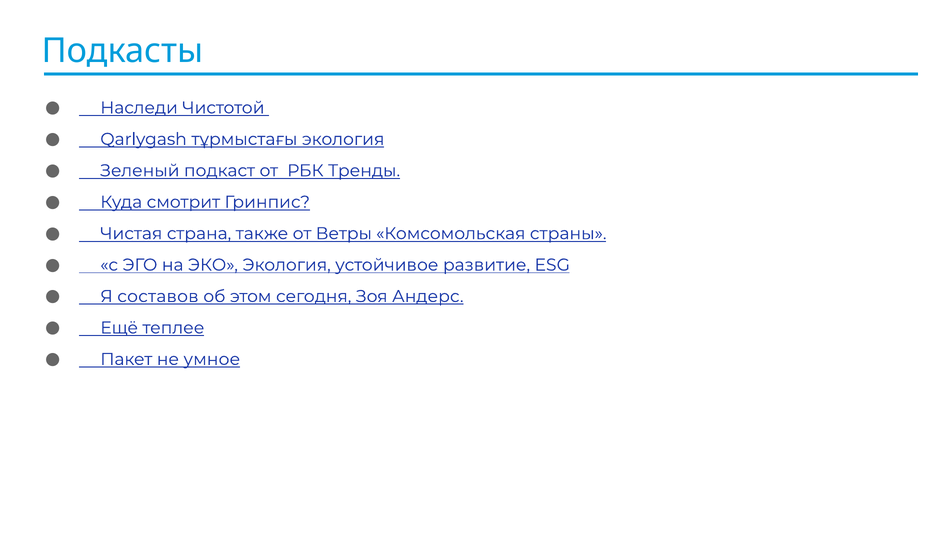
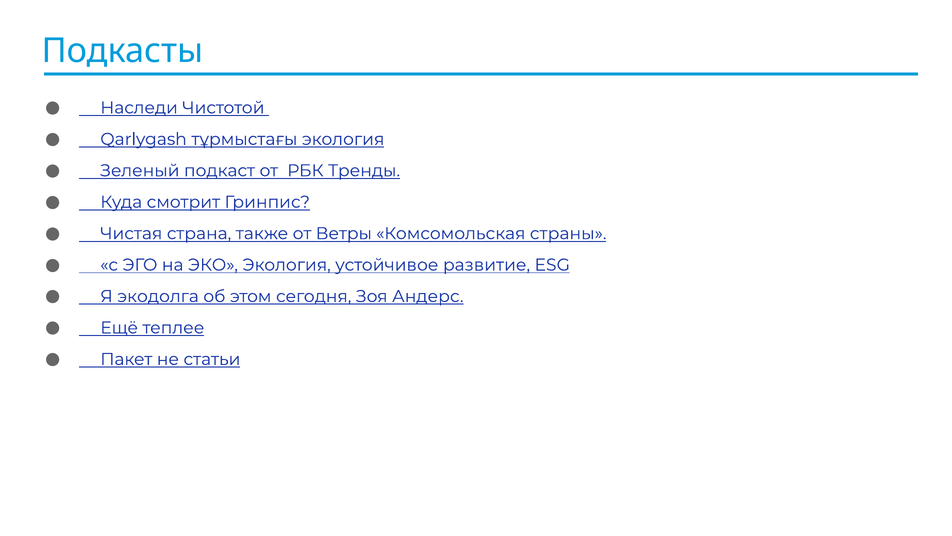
составов: составов -> экодолга
умное: умное -> статьи
